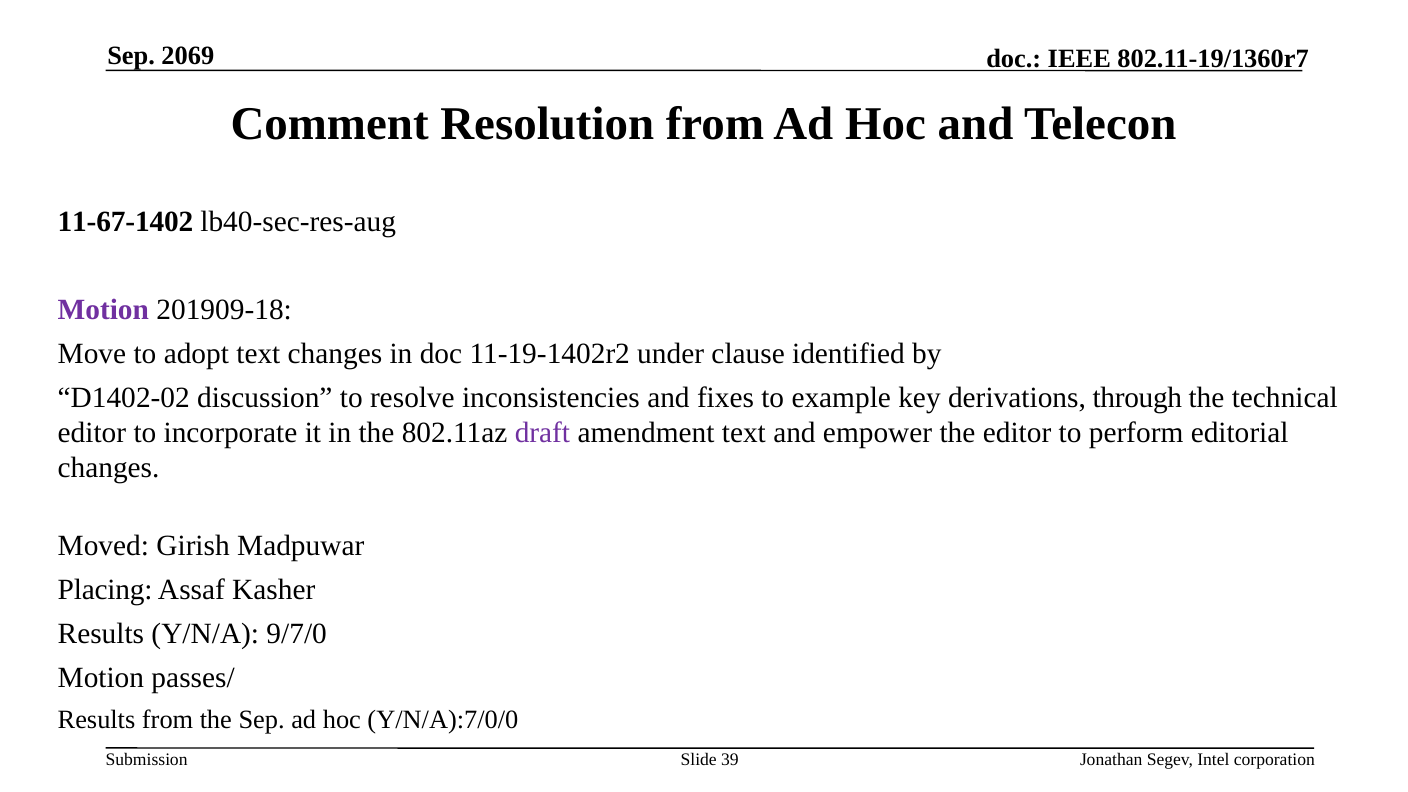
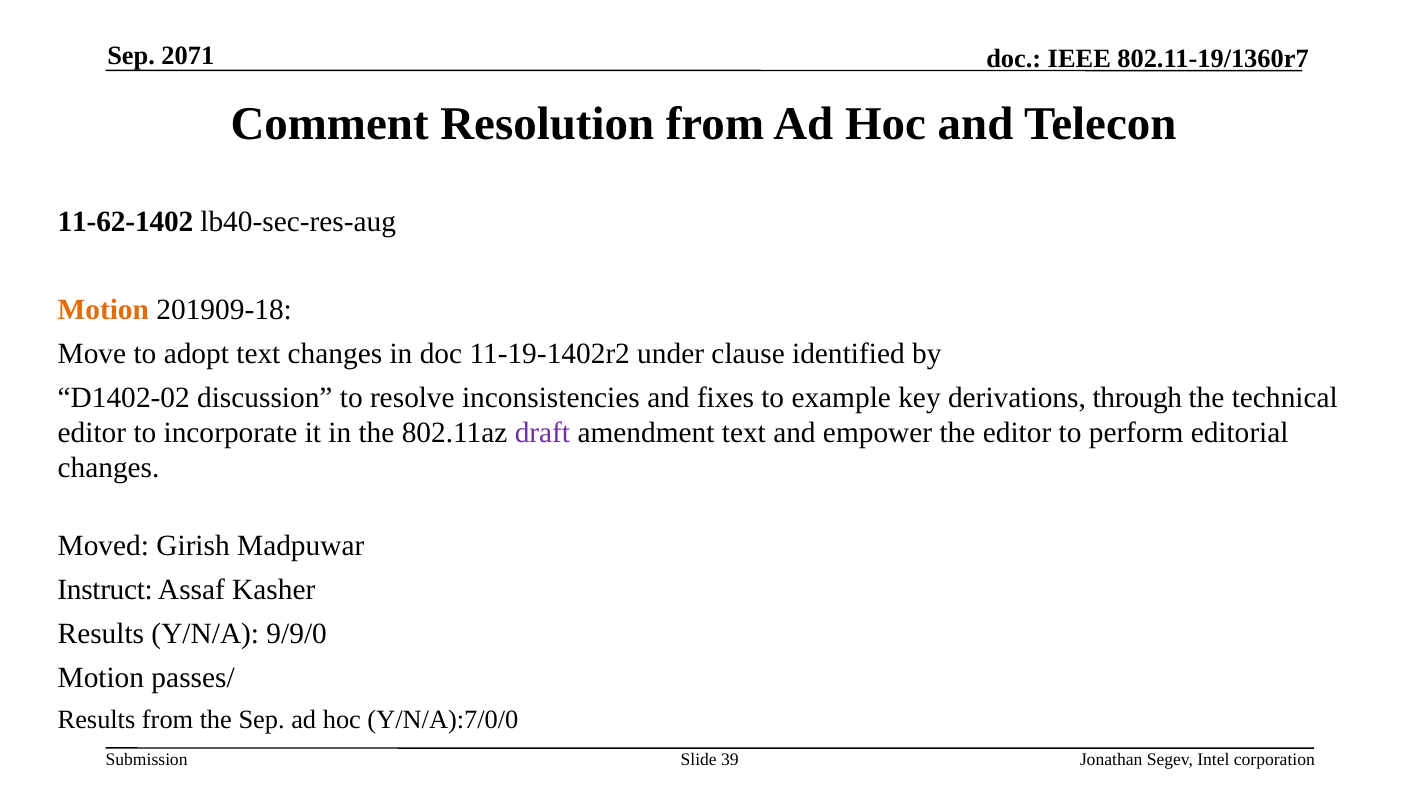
2069: 2069 -> 2071
11-67-1402: 11-67-1402 -> 11-62-1402
Motion at (103, 309) colour: purple -> orange
Placing: Placing -> Instruct
9/7/0: 9/7/0 -> 9/9/0
